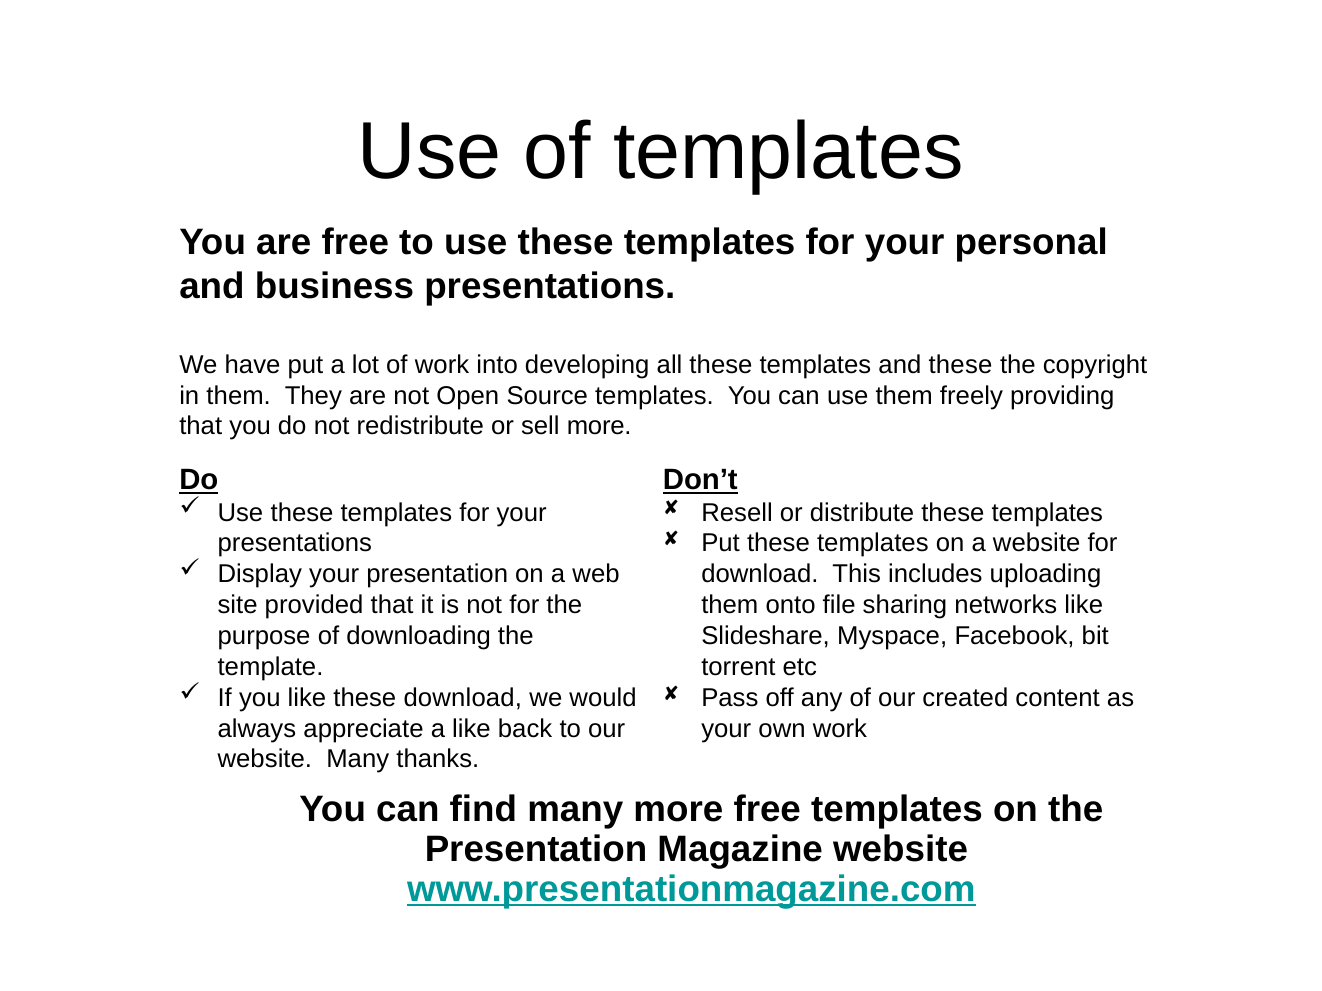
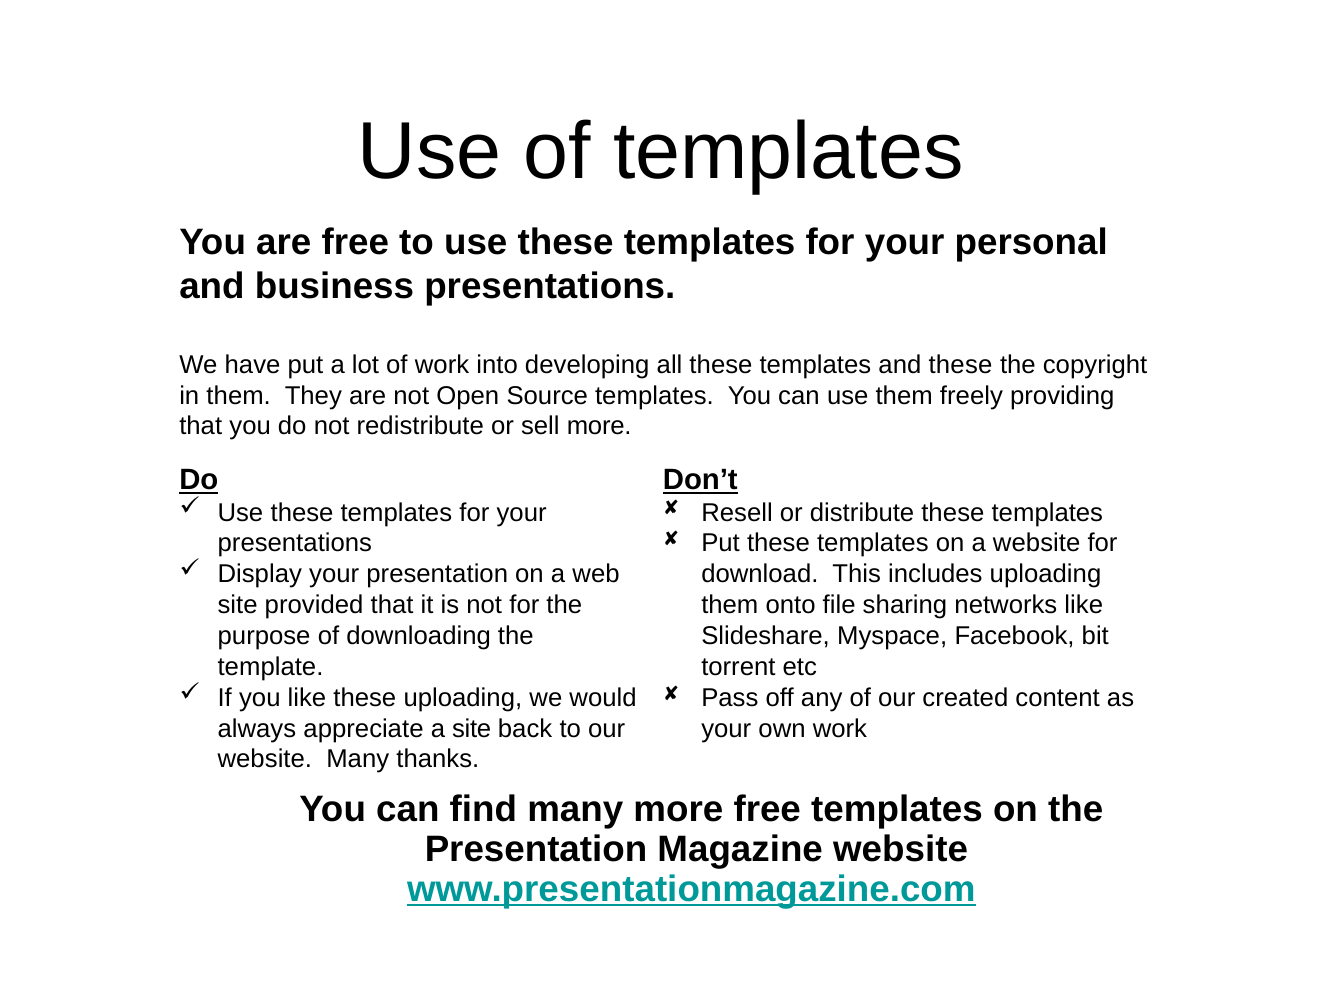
these download: download -> uploading
a like: like -> site
